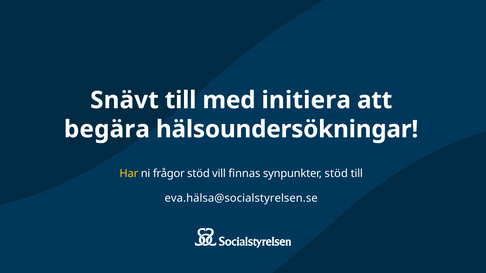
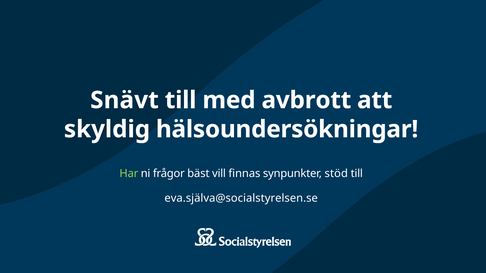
initiera: initiera -> avbrott
begära: begära -> skyldig
Har colour: yellow -> light green
frågor stöd: stöd -> bäst
eva.hälsa@socialstyrelsen.se: eva.hälsa@socialstyrelsen.se -> eva.själva@socialstyrelsen.se
